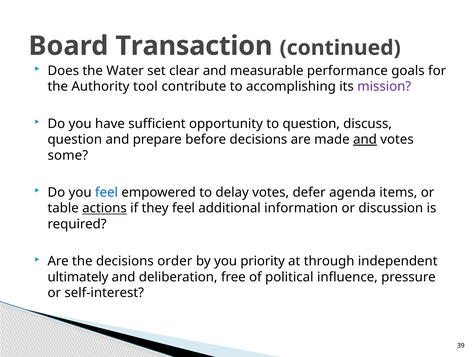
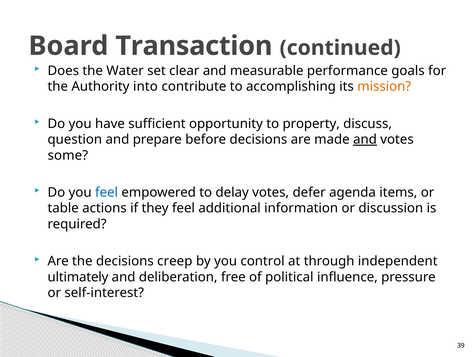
tool: tool -> into
mission colour: purple -> orange
to question: question -> property
actions underline: present -> none
order: order -> creep
priority: priority -> control
